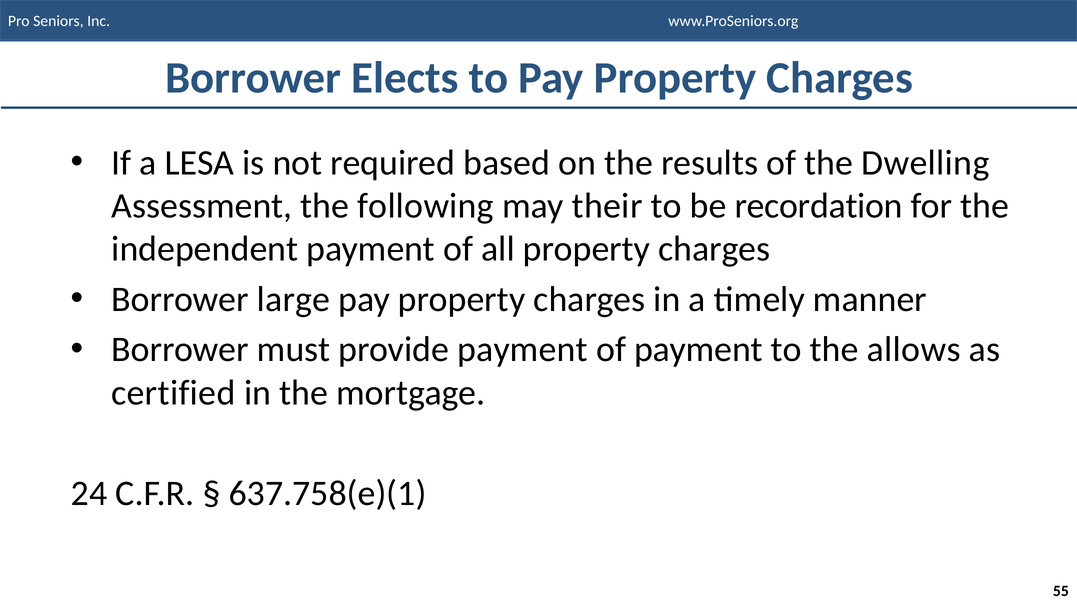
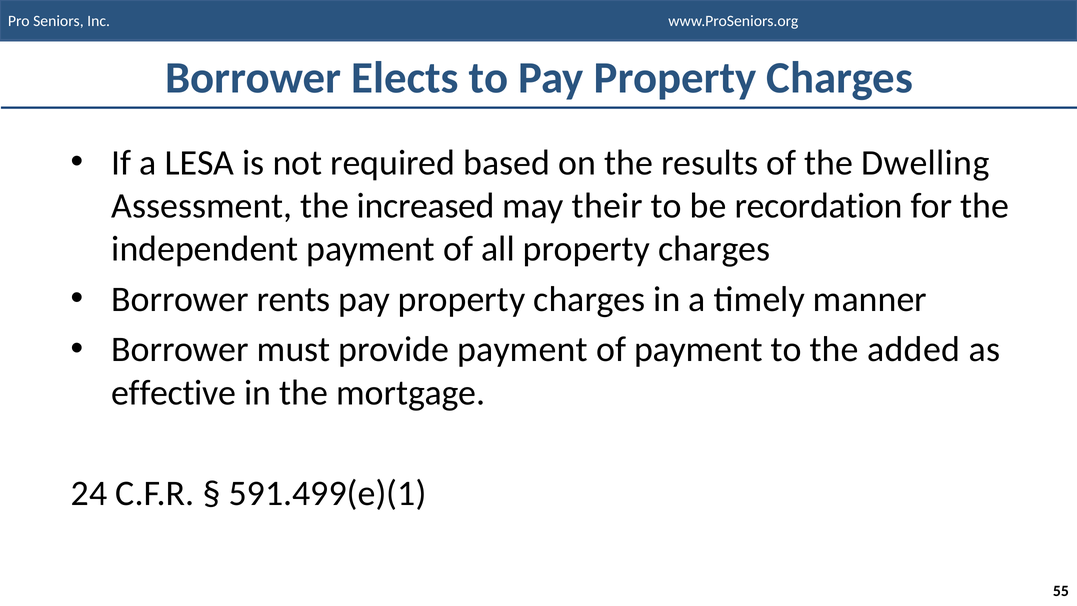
following: following -> increased
large: large -> rents
allows: allows -> added
certified: certified -> effective
637.758(e)(1: 637.758(e)(1 -> 591.499(e)(1
